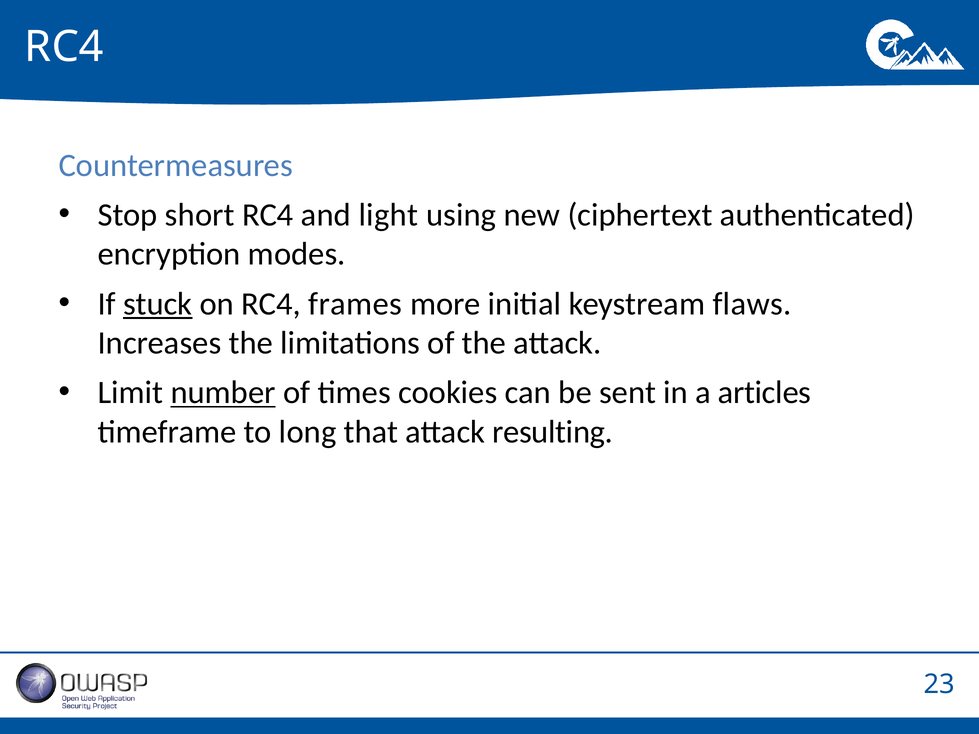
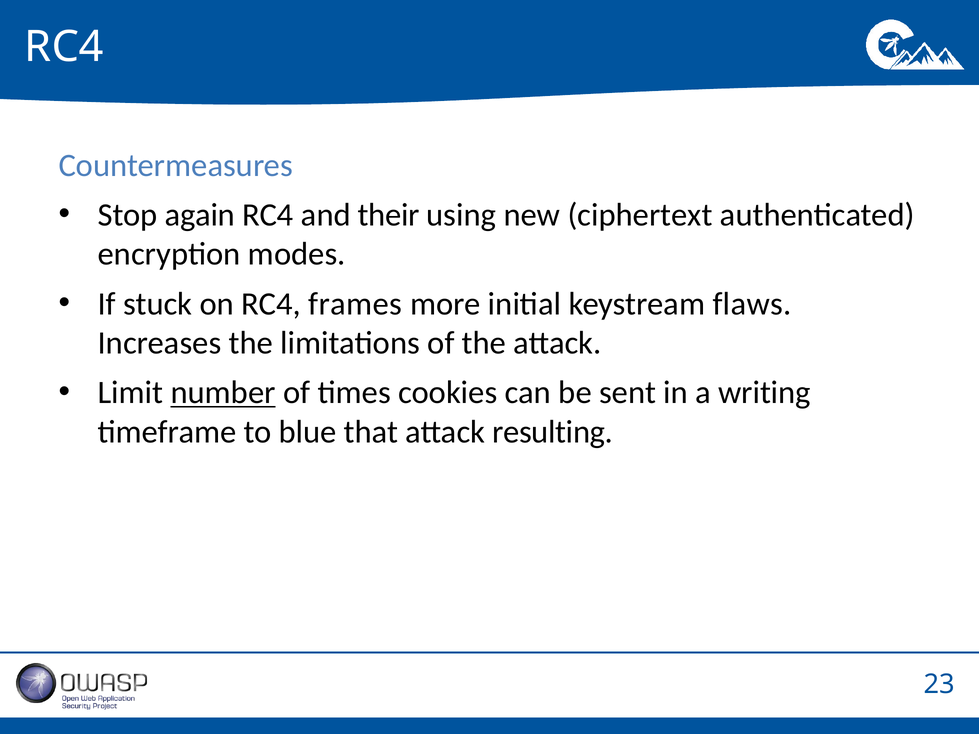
short: short -> again
light: light -> their
stuck underline: present -> none
articles: articles -> writing
long: long -> blue
